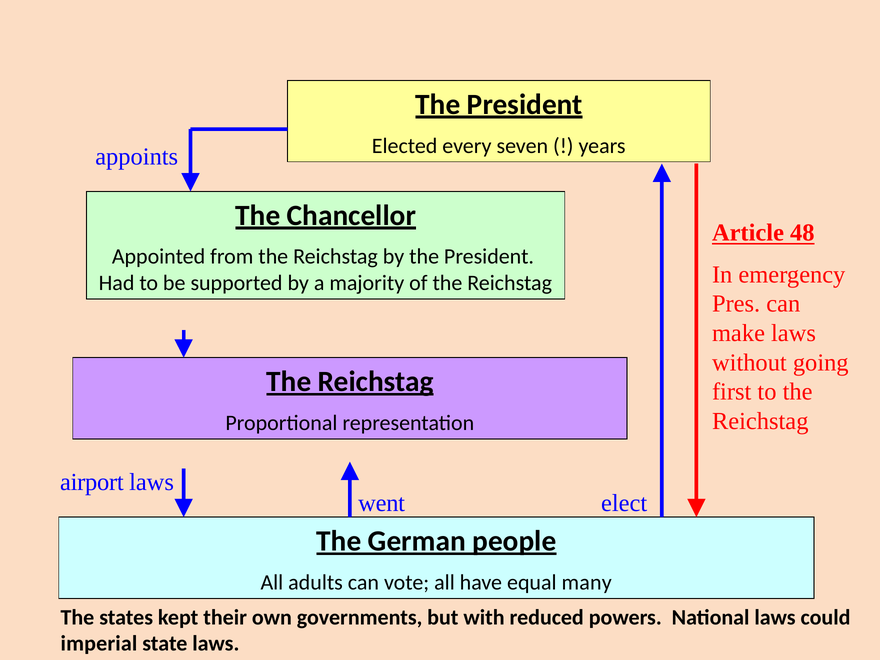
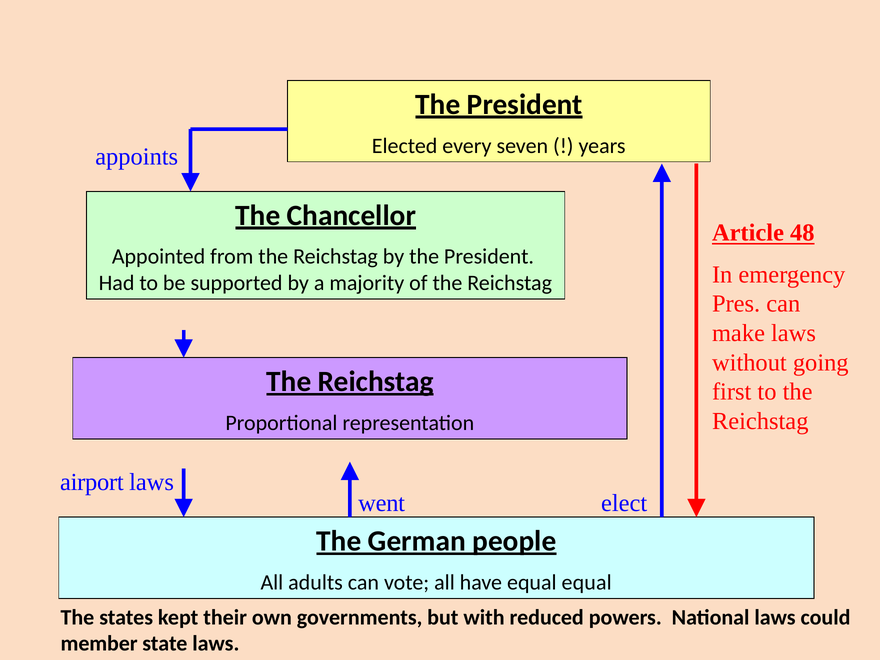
equal many: many -> equal
imperial: imperial -> member
